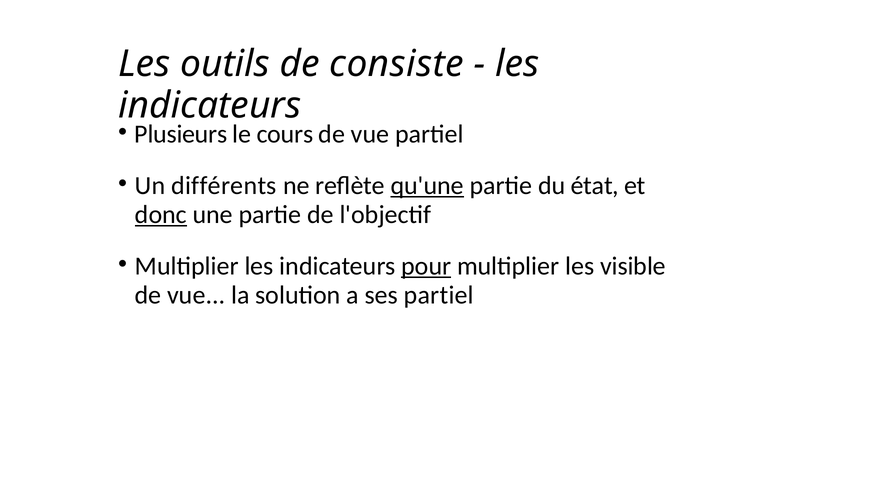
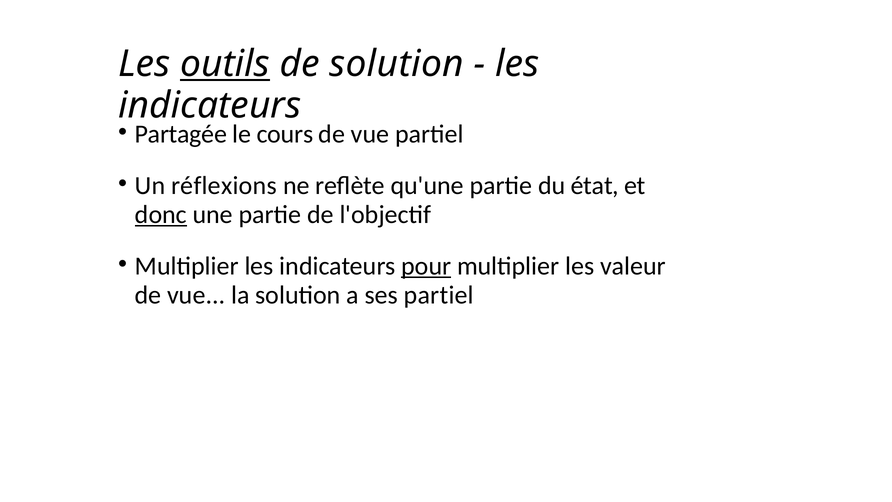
outils underline: none -> present
de consiste: consiste -> solution
Plusieurs: Plusieurs -> Partagée
différents: différents -> réflexions
qu'une underline: present -> none
visible: visible -> valeur
